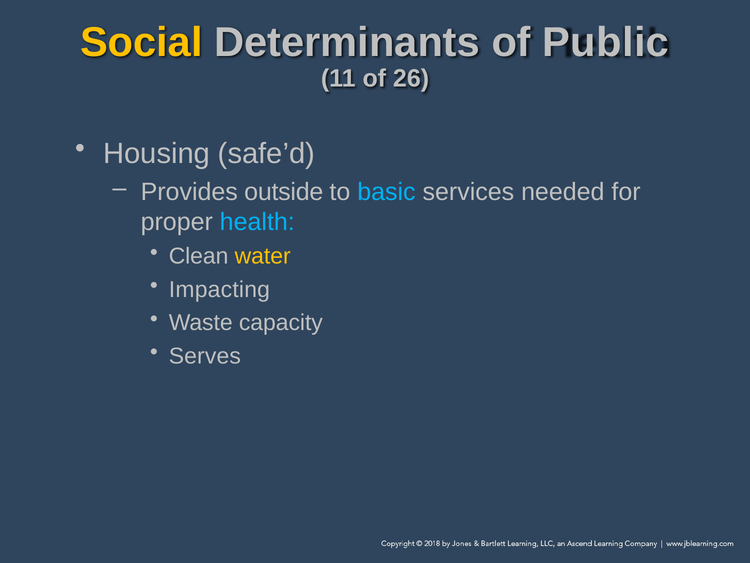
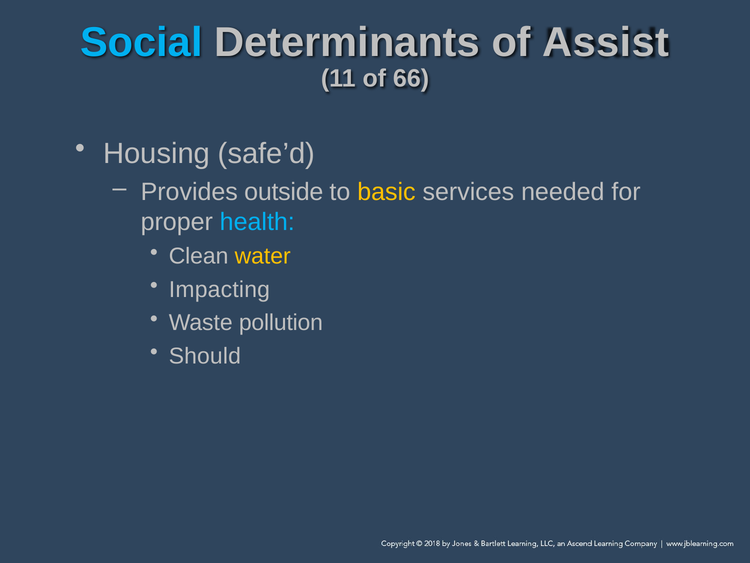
Social colour: yellow -> light blue
Public: Public -> Assist
26: 26 -> 66
basic colour: light blue -> yellow
capacity: capacity -> pollution
Serves: Serves -> Should
